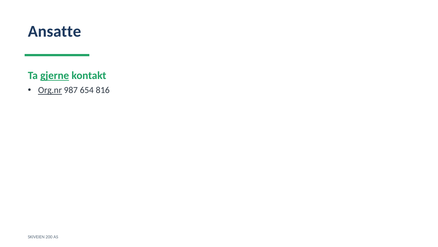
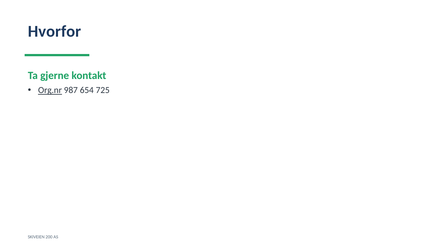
Ansatte: Ansatte -> Hvorfor
gjerne underline: present -> none
816: 816 -> 725
